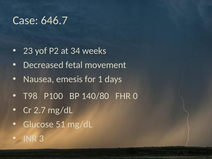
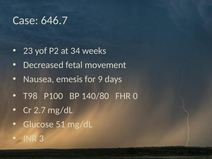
1: 1 -> 9
